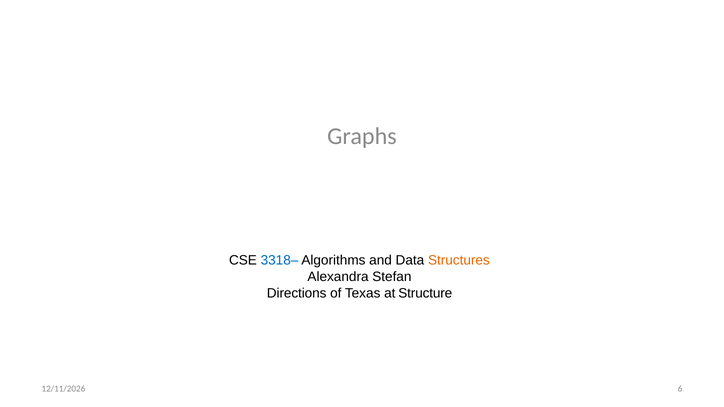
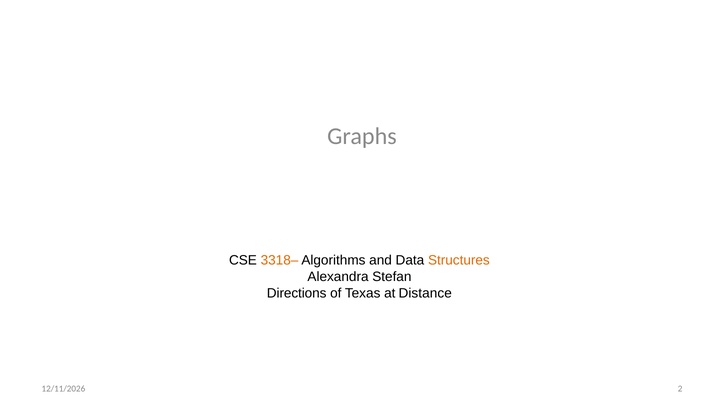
3318– colour: blue -> orange
Structure: Structure -> Distance
6: 6 -> 2
